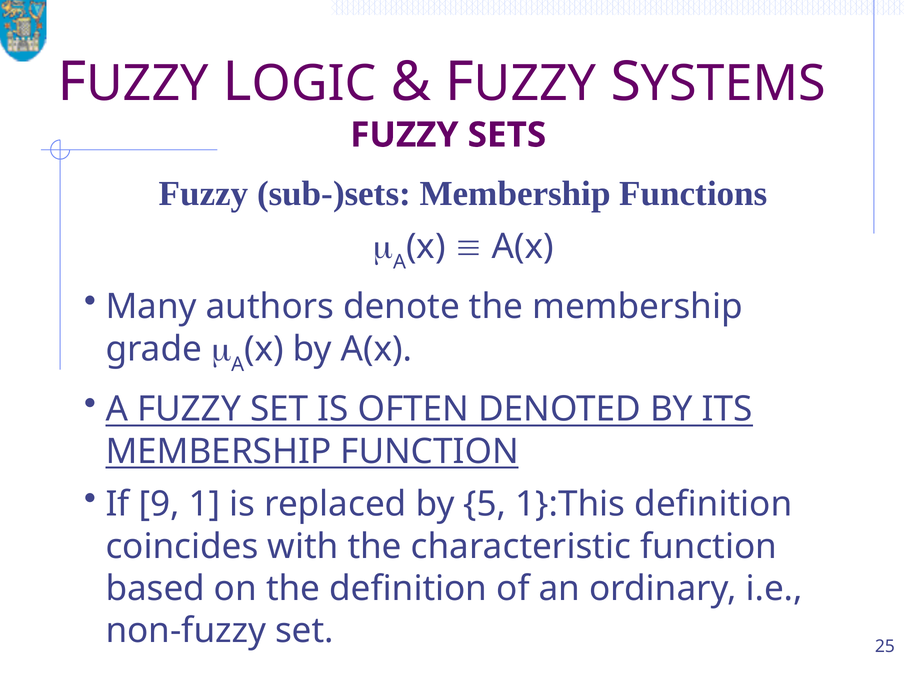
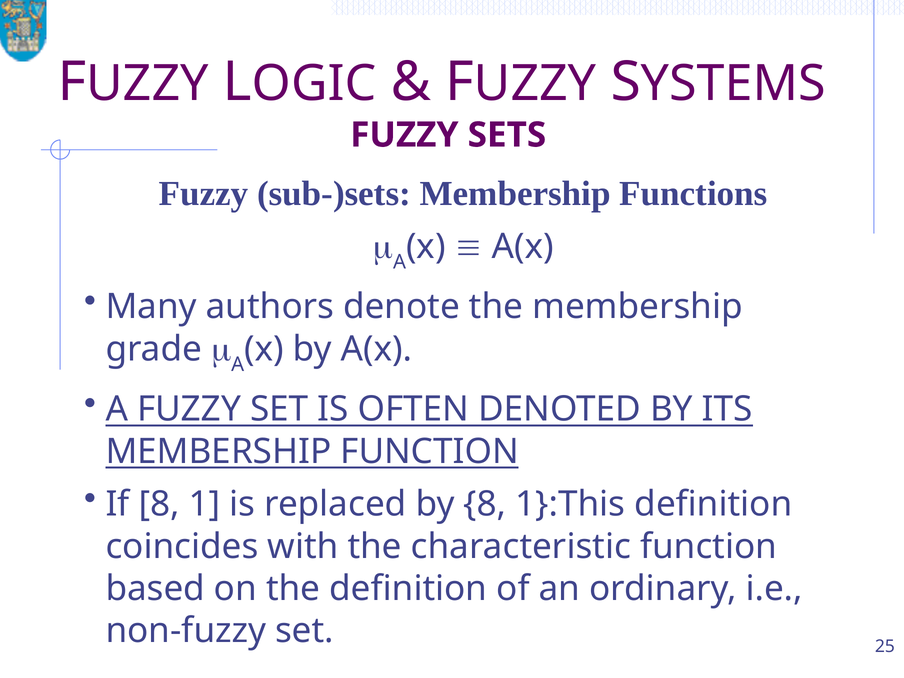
If 9: 9 -> 8
by 5: 5 -> 8
